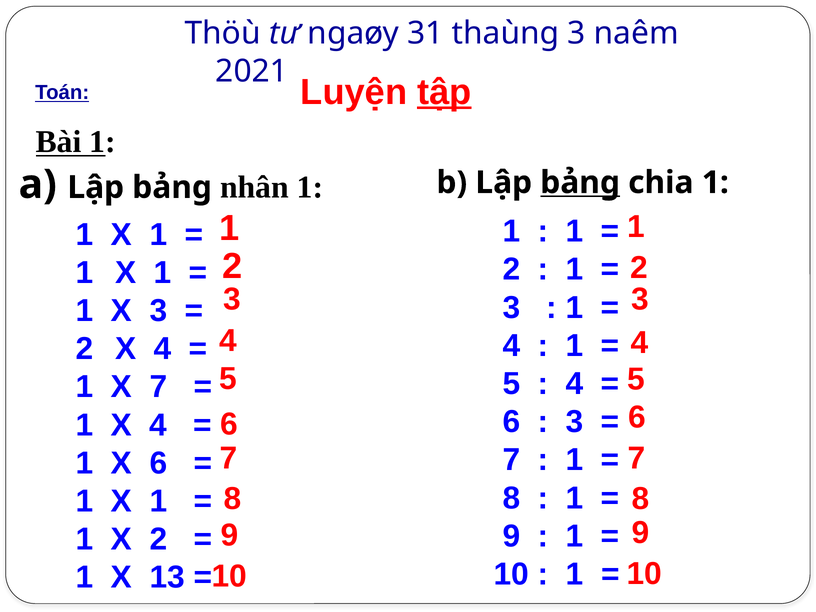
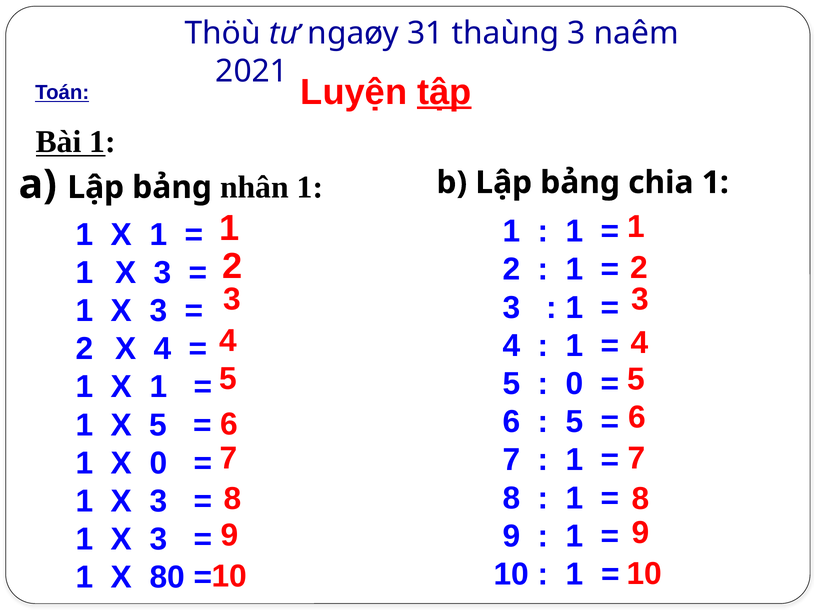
bảng at (580, 183) underline: present -> none
1 at (163, 273): 1 -> 3
4 at (575, 384): 4 -> 0
7 at (158, 387): 7 -> 1
3 at (574, 422): 3 -> 5
1 X 4: 4 -> 5
X 6: 6 -> 0
1 at (158, 501): 1 -> 3
2 at (158, 539): 2 -> 3
13: 13 -> 80
